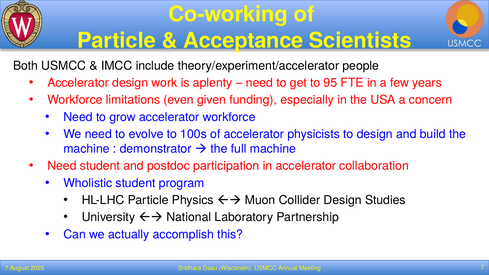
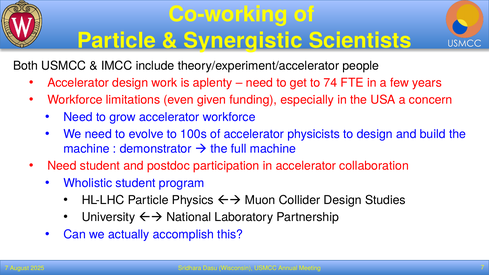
Acceptance: Acceptance -> Synergistic
95: 95 -> 74
